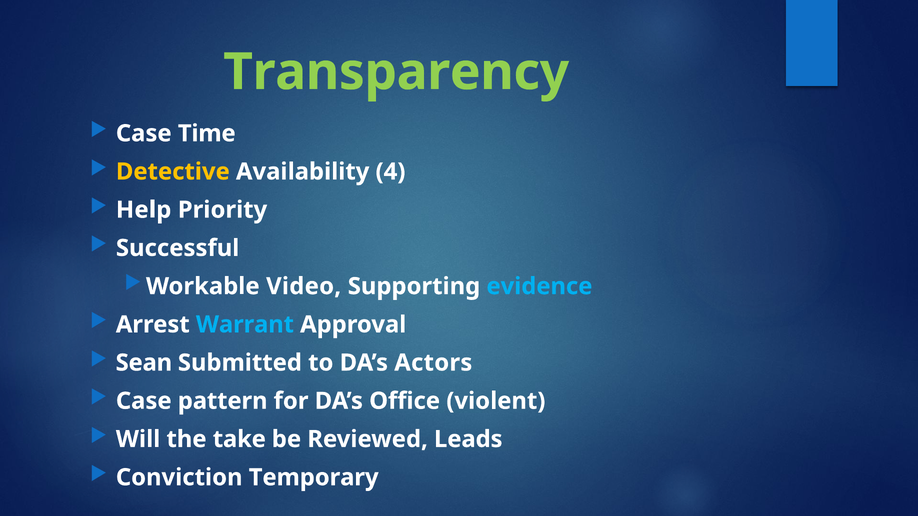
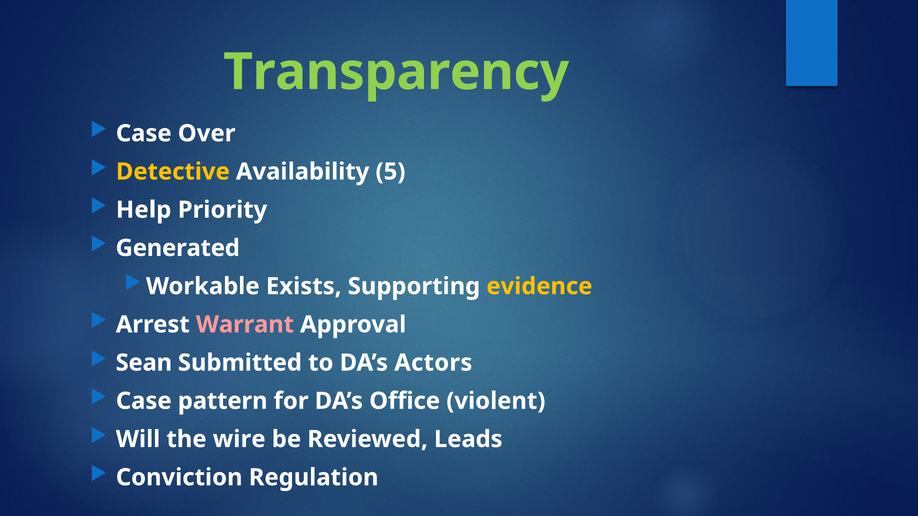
Time: Time -> Over
4: 4 -> 5
Successful: Successful -> Generated
Video: Video -> Exists
evidence colour: light blue -> yellow
Warrant colour: light blue -> pink
take: take -> wire
Temporary: Temporary -> Regulation
